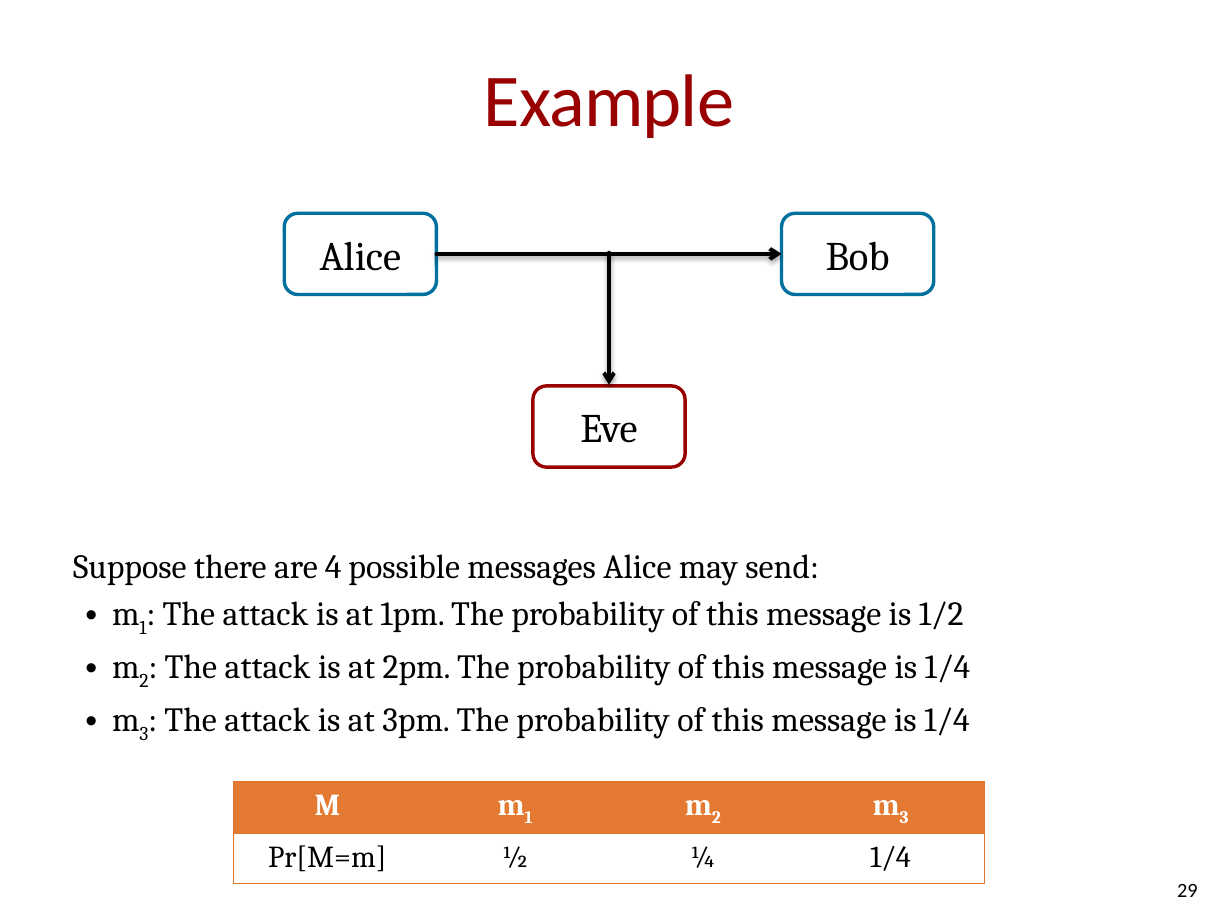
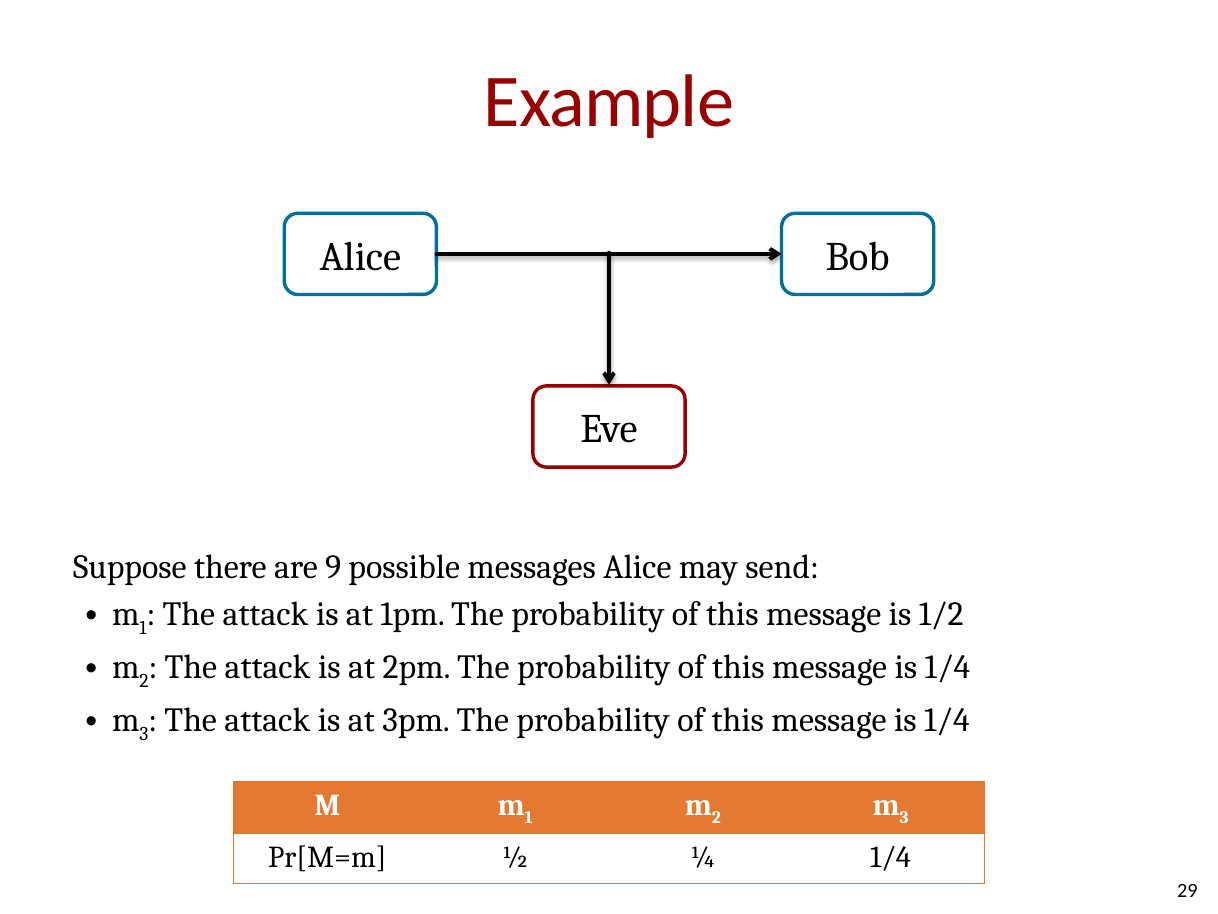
4: 4 -> 9
